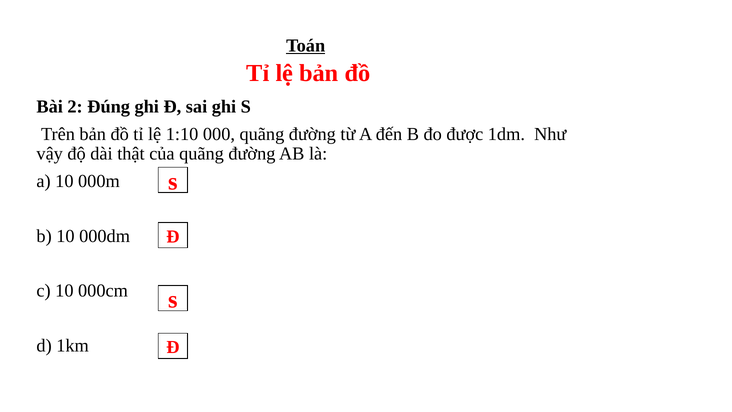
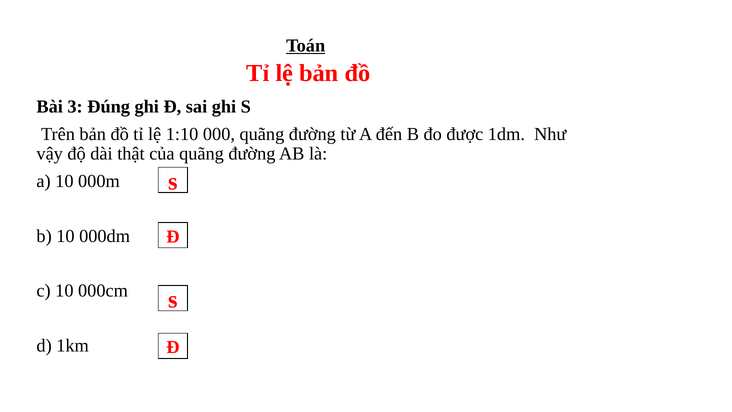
2: 2 -> 3
